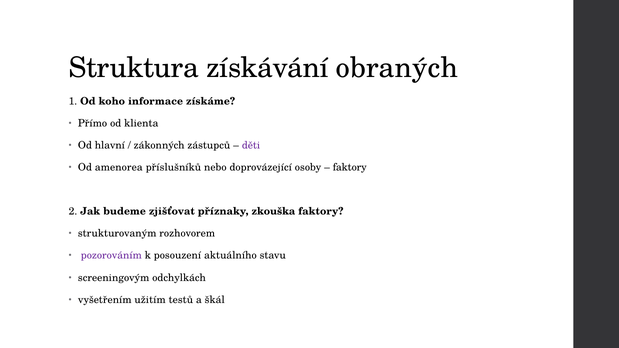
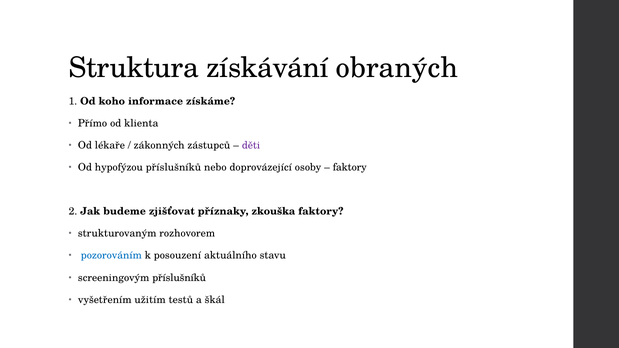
hlavní: hlavní -> lékaře
amenorea: amenorea -> hypofýzou
pozorováním colour: purple -> blue
screeningovým odchylkách: odchylkách -> příslušníků
